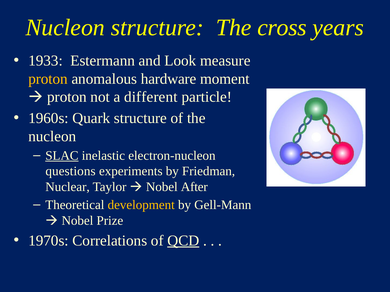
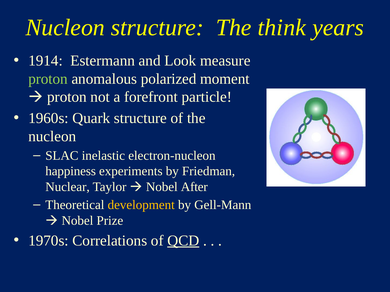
cross: cross -> think
1933: 1933 -> 1914
proton at (48, 79) colour: yellow -> light green
hardware: hardware -> polarized
different: different -> forefront
SLAC underline: present -> none
questions: questions -> happiness
